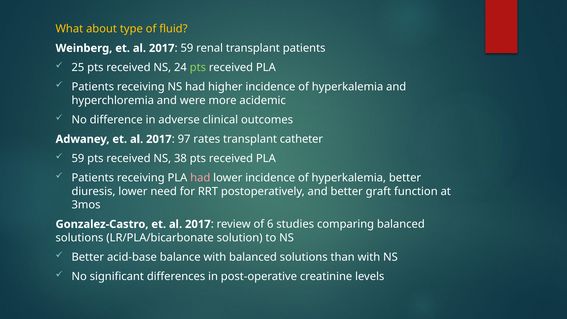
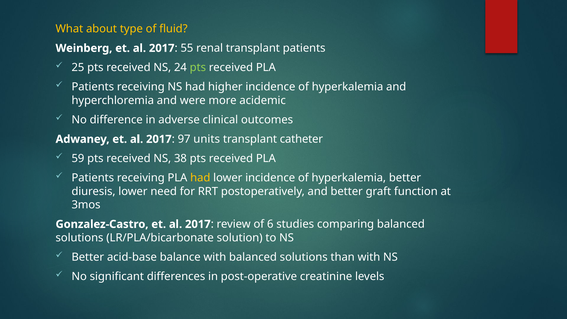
59 at (187, 48): 59 -> 55
rates: rates -> units
had at (200, 178) colour: pink -> yellow
